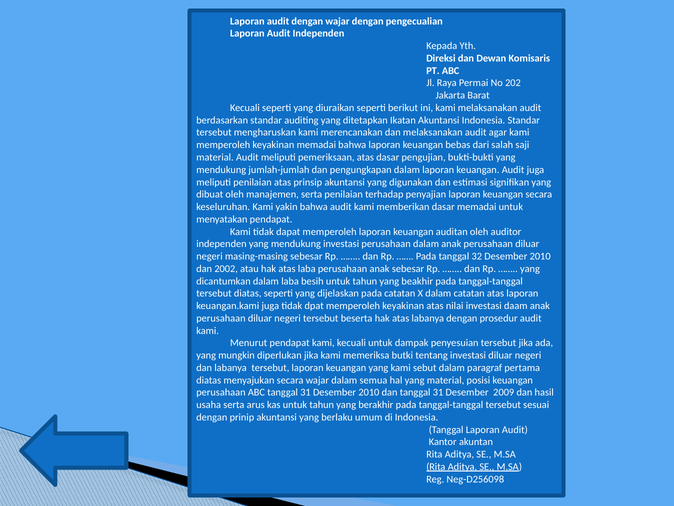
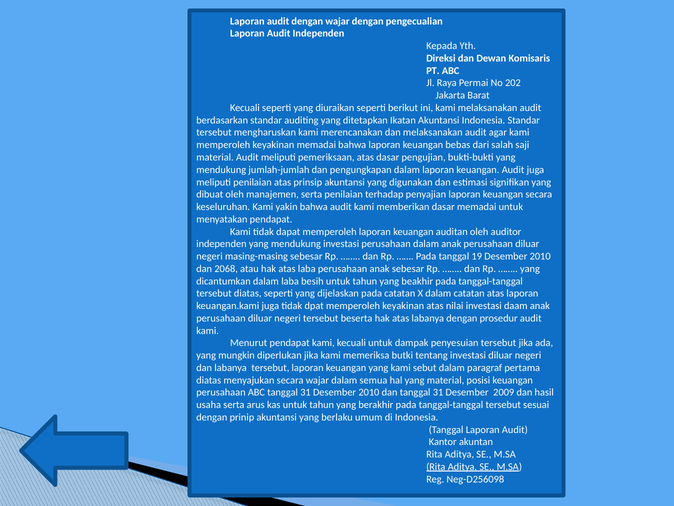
32: 32 -> 19
2002: 2002 -> 2068
